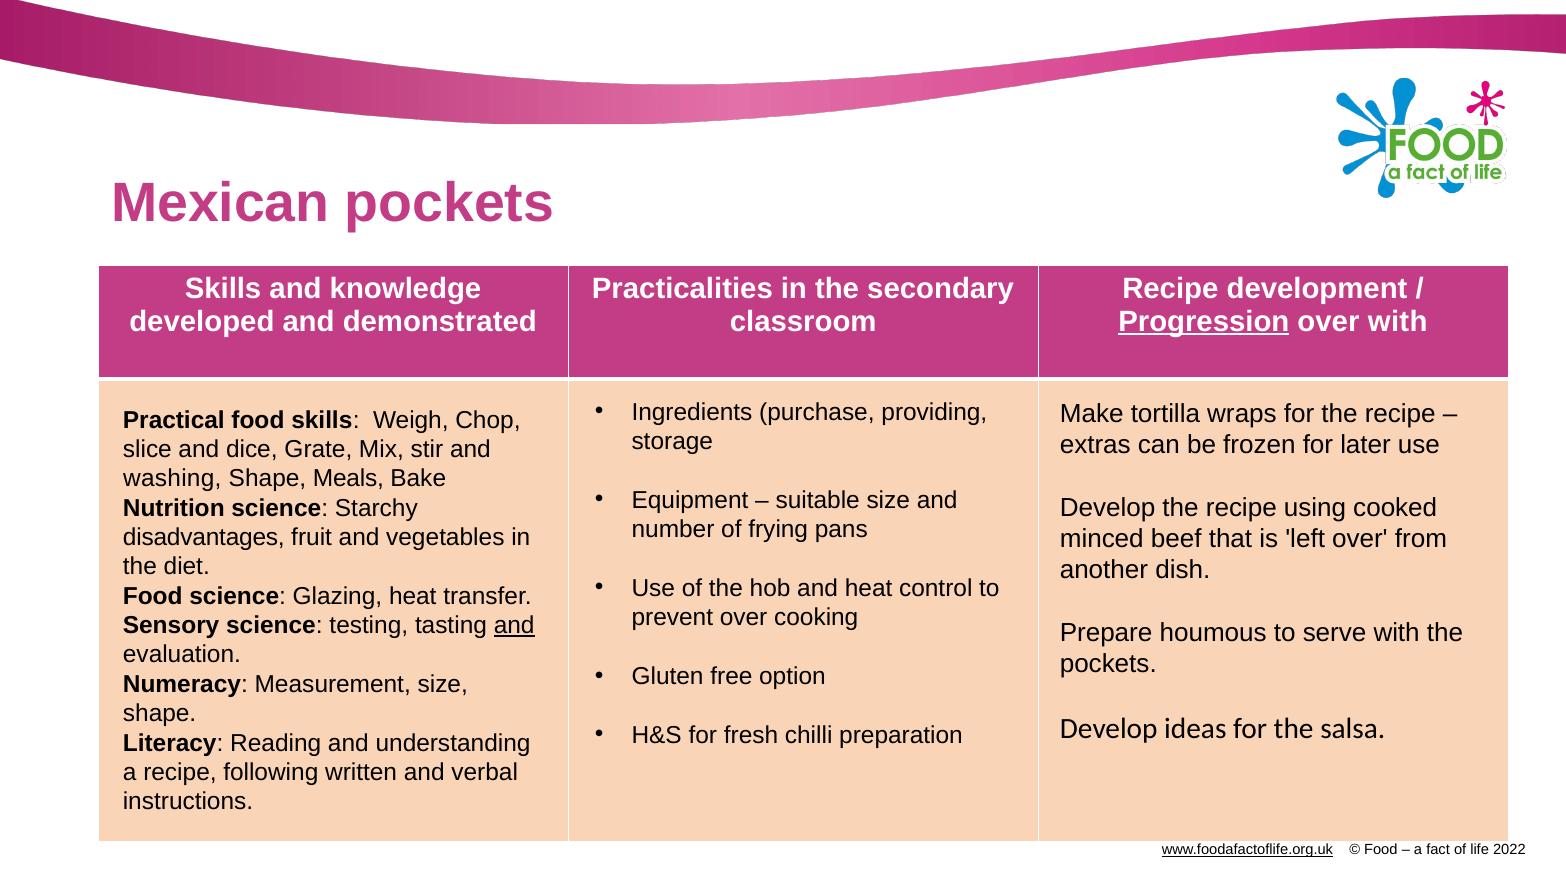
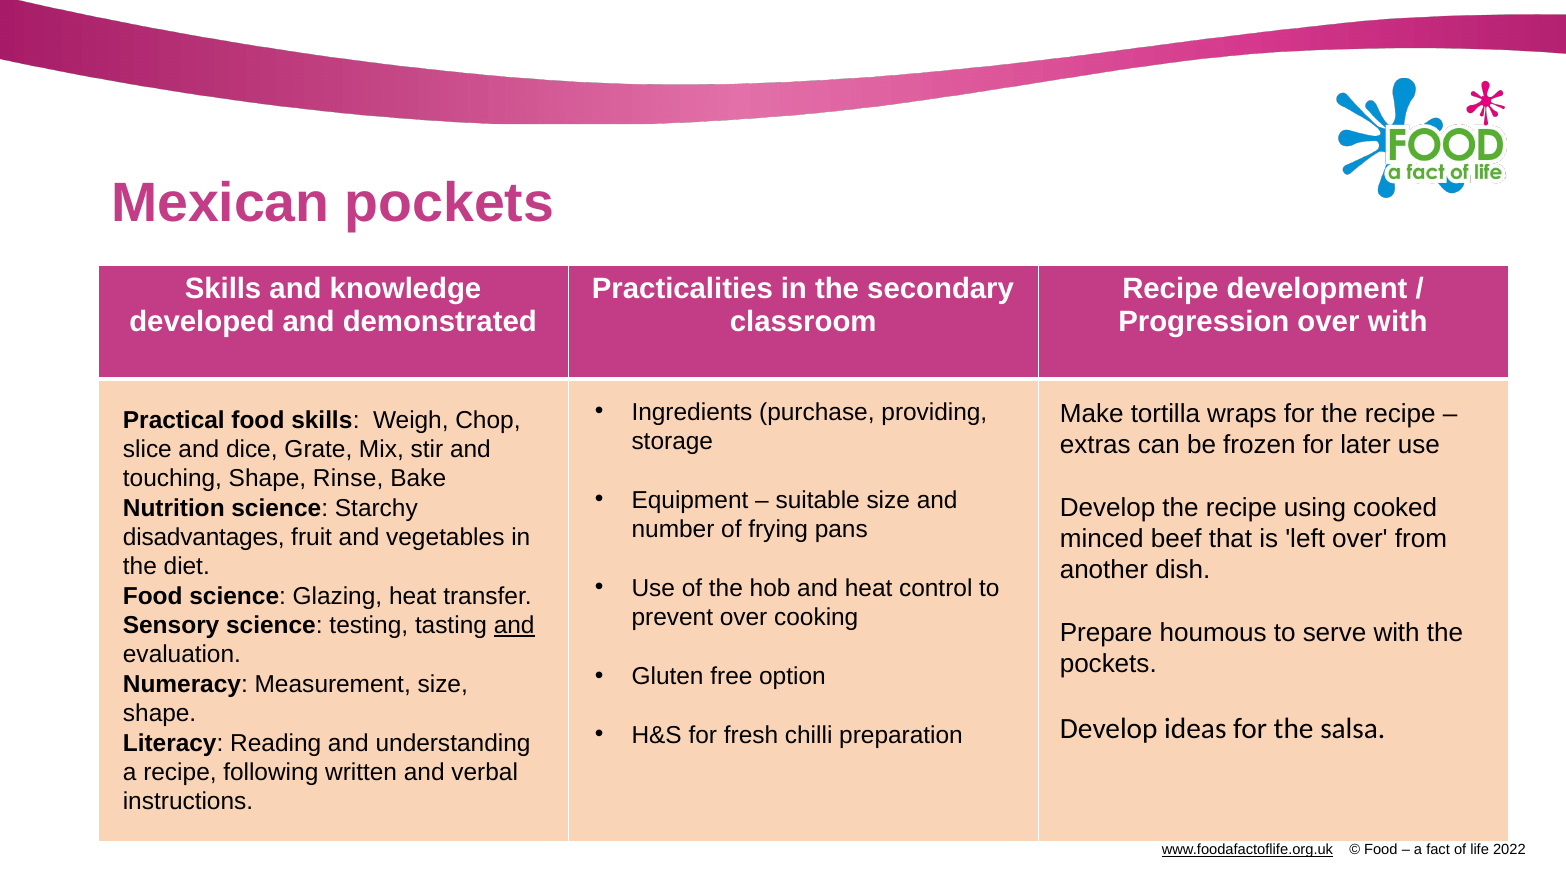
Progression underline: present -> none
washing: washing -> touching
Meals: Meals -> Rinse
